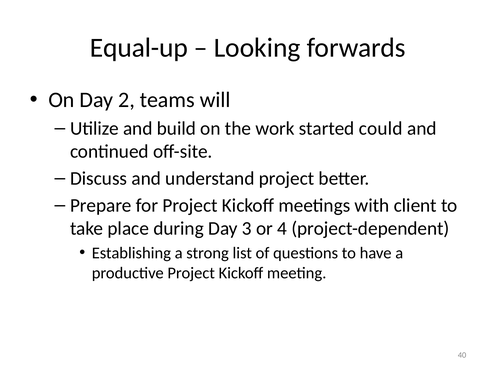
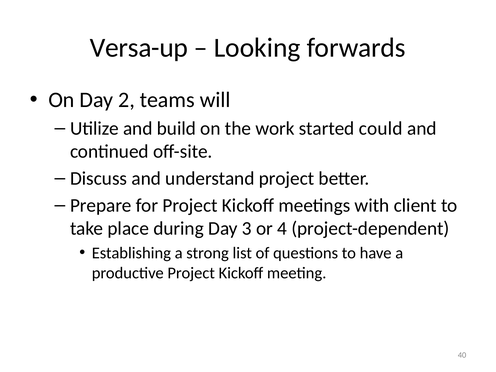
Equal-up: Equal-up -> Versa-up
